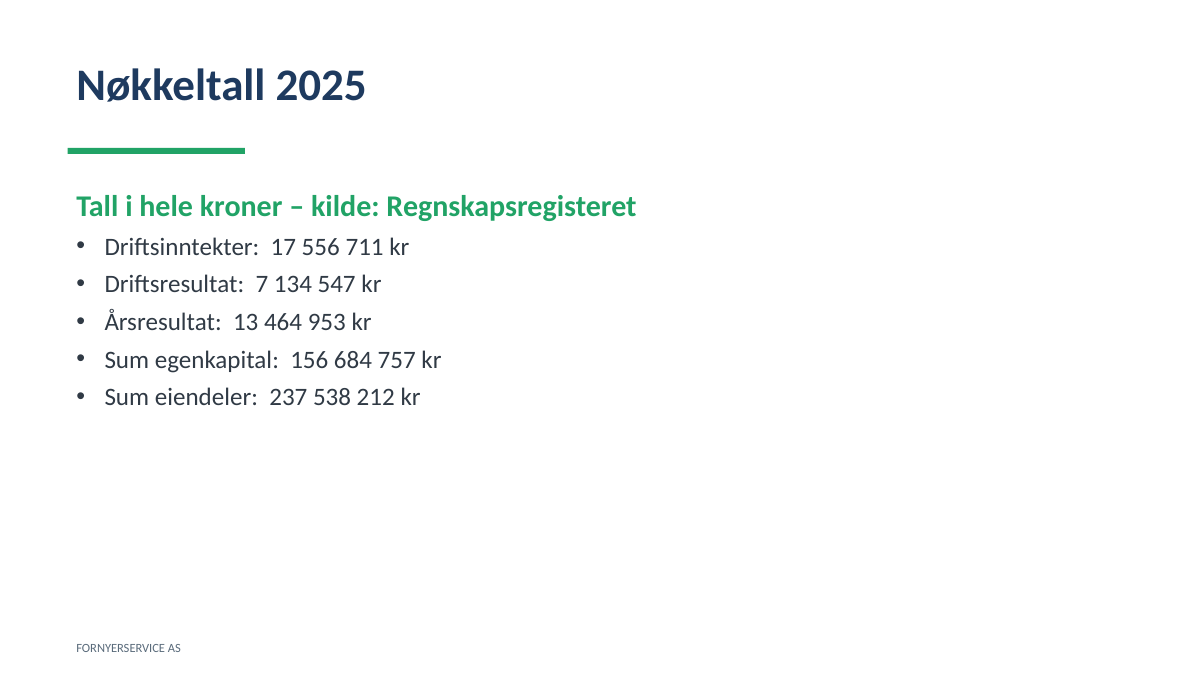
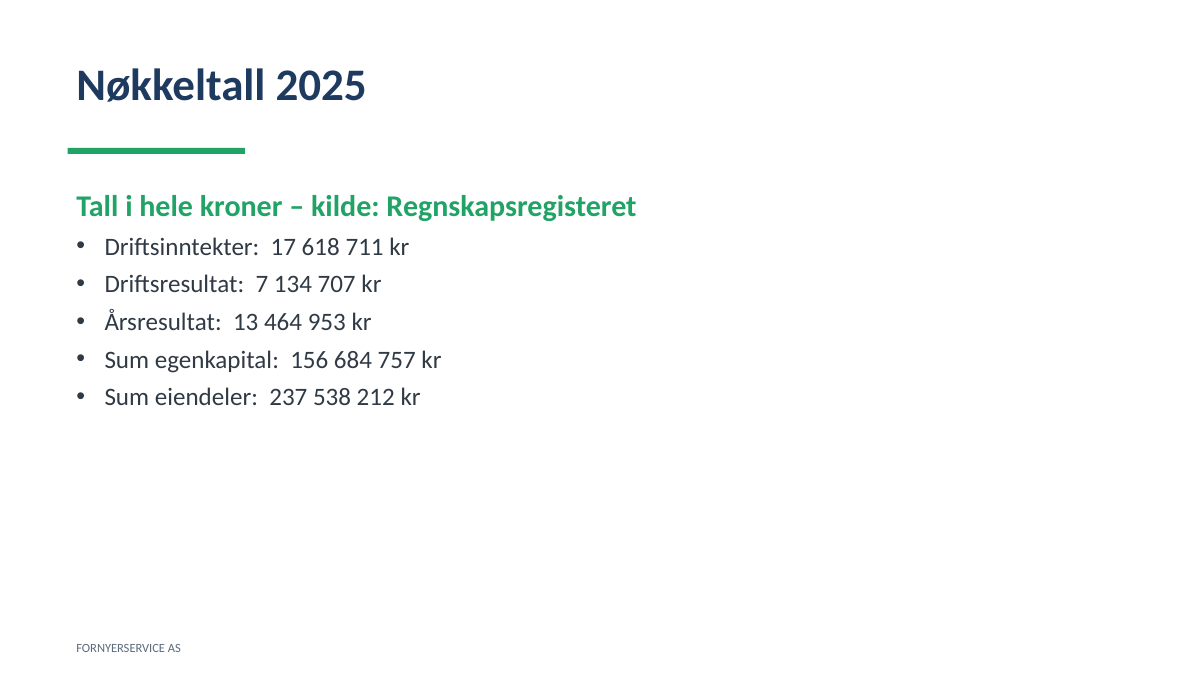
556: 556 -> 618
547: 547 -> 707
